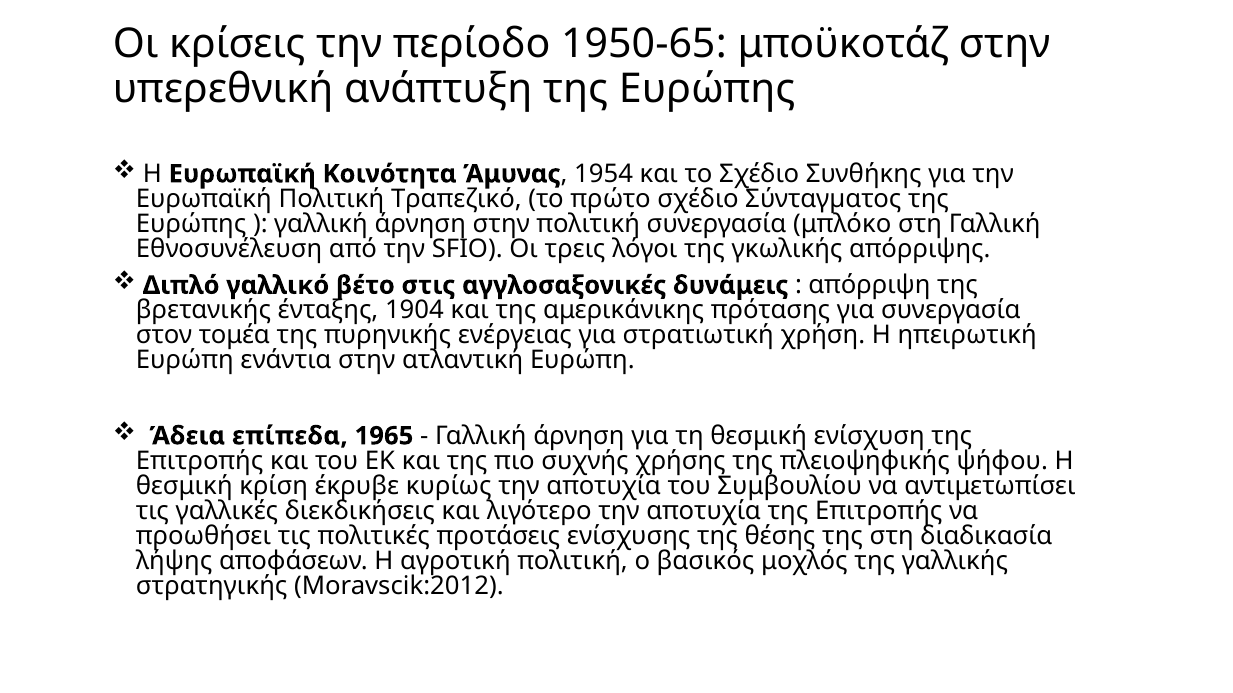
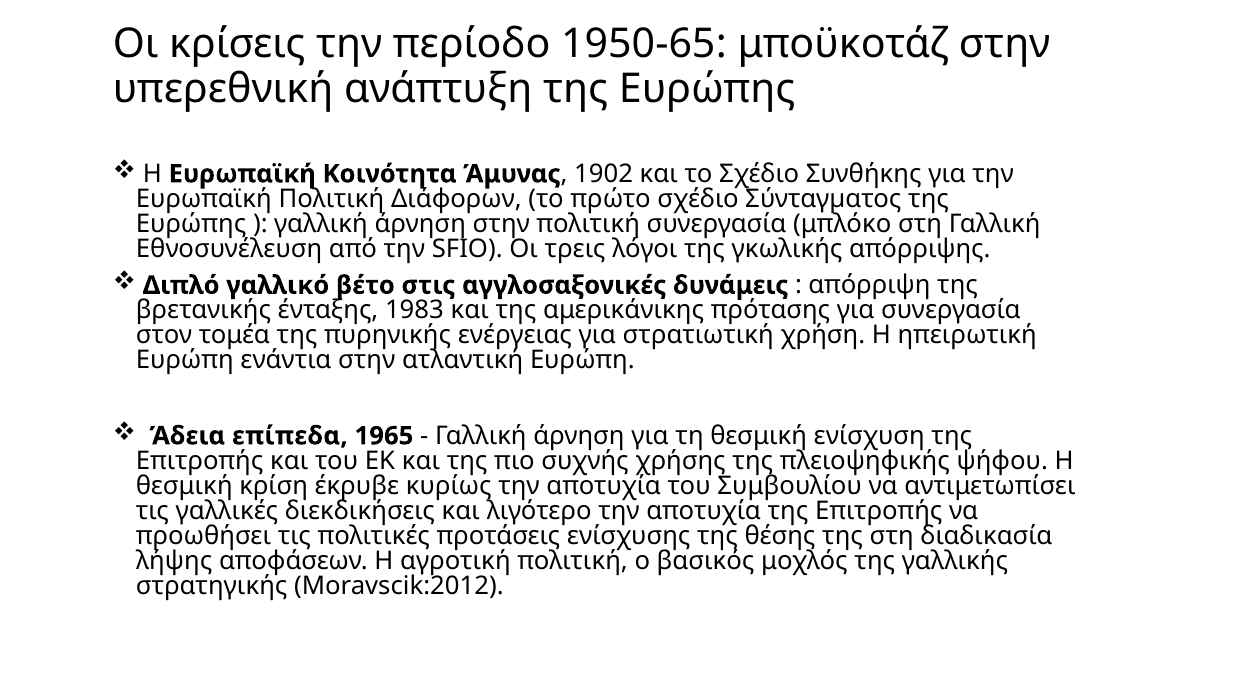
1954: 1954 -> 1902
Τραπεζικό: Τραπεζικό -> Διάφορων
1904: 1904 -> 1983
